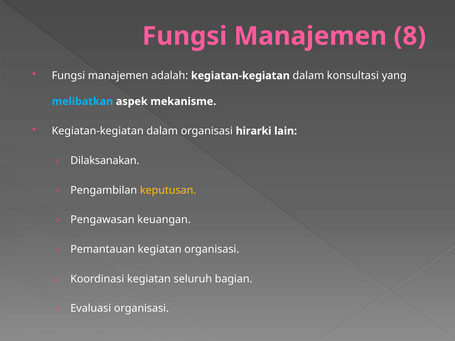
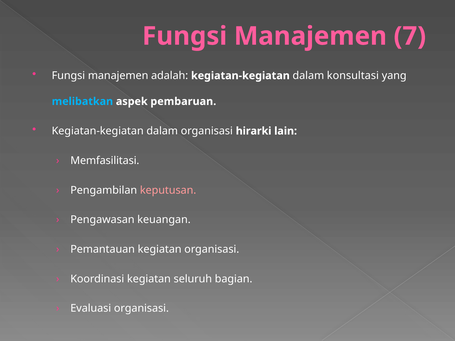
8: 8 -> 7
mekanisme: mekanisme -> pembaruan
Dilaksanakan: Dilaksanakan -> Memfasilitasi
keputusan colour: yellow -> pink
